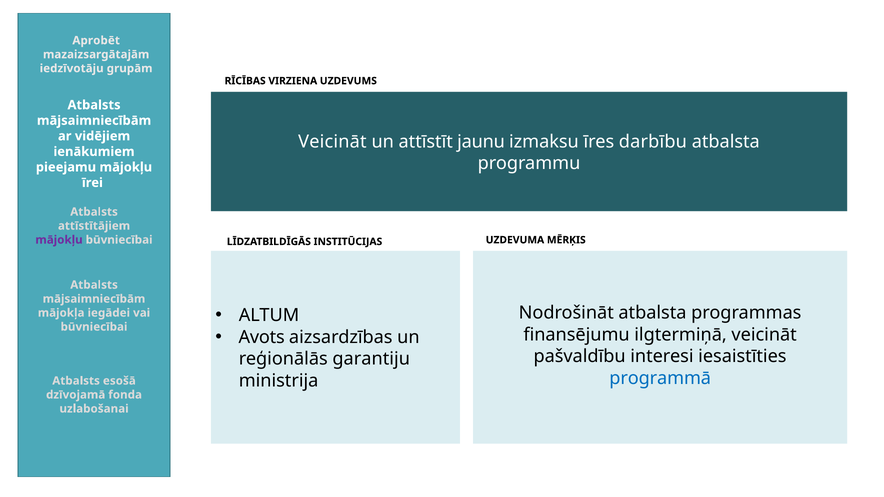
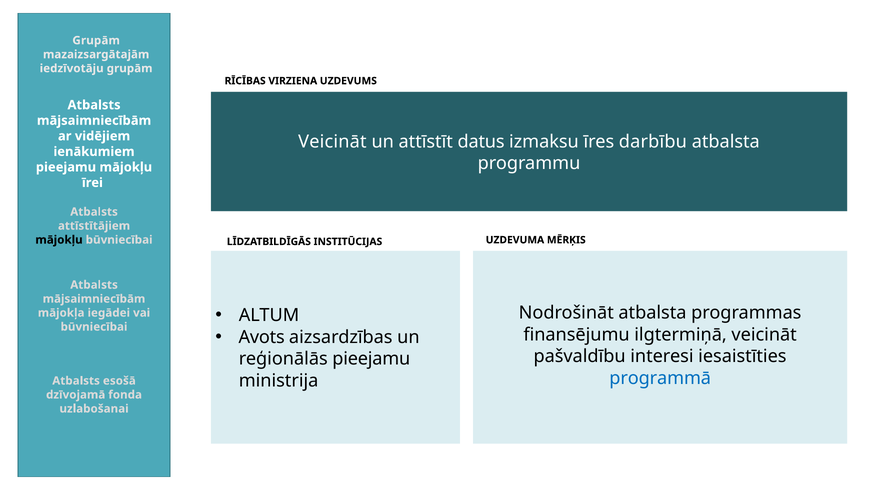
Aprobēt at (96, 40): Aprobēt -> Grupām
jaunu: jaunu -> datus
mājokļu at (59, 240) colour: purple -> black
reģionālās garantiju: garantiju -> pieejamu
